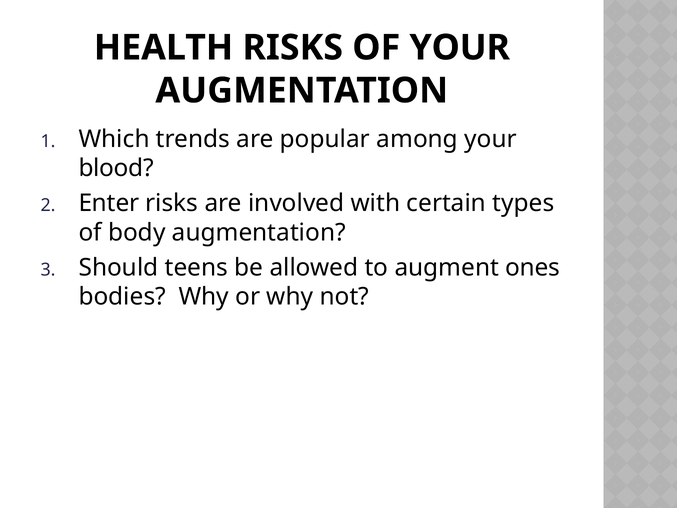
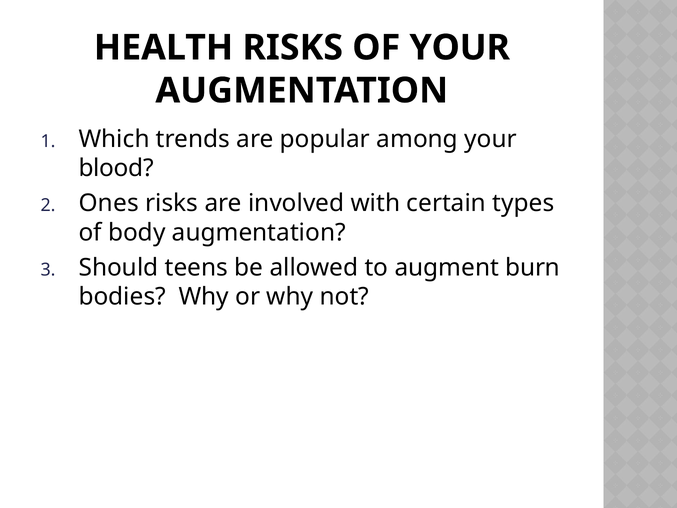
Enter: Enter -> Ones
ones: ones -> burn
